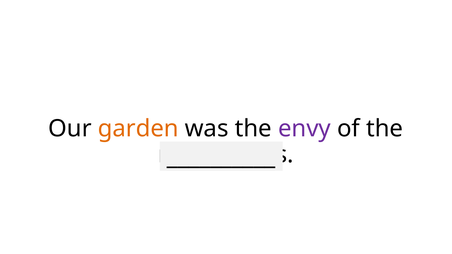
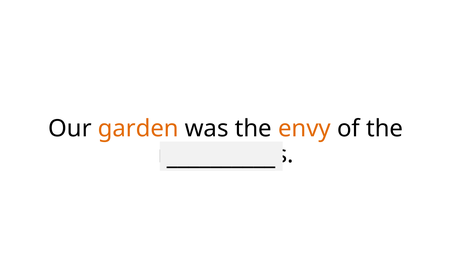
envy colour: purple -> orange
